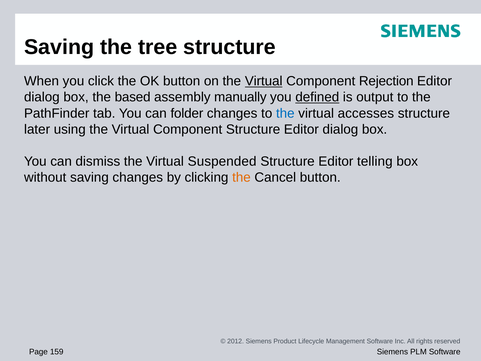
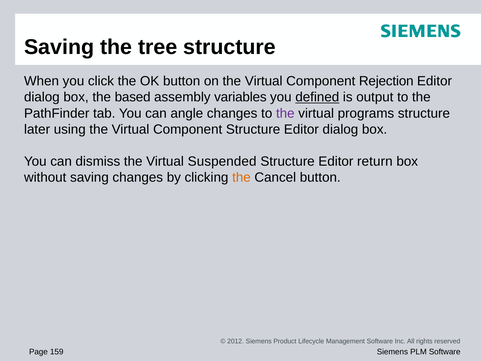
Virtual at (264, 81) underline: present -> none
manually: manually -> variables
folder: folder -> angle
the at (285, 113) colour: blue -> purple
accesses: accesses -> programs
telling: telling -> return
